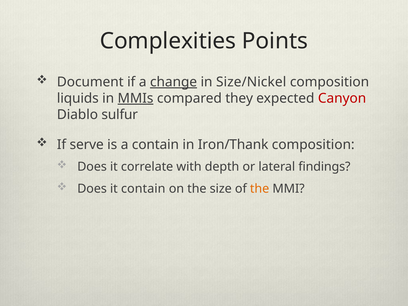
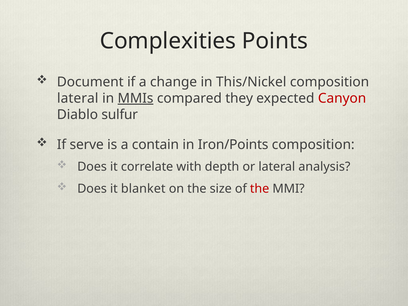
change underline: present -> none
Size/Nickel: Size/Nickel -> This/Nickel
liquids at (78, 98): liquids -> lateral
Iron/Thank: Iron/Thank -> Iron/Points
findings: findings -> analysis
it contain: contain -> blanket
the at (260, 189) colour: orange -> red
